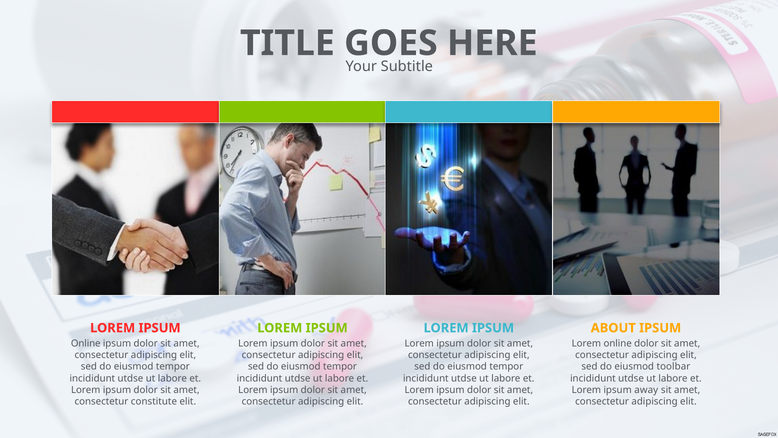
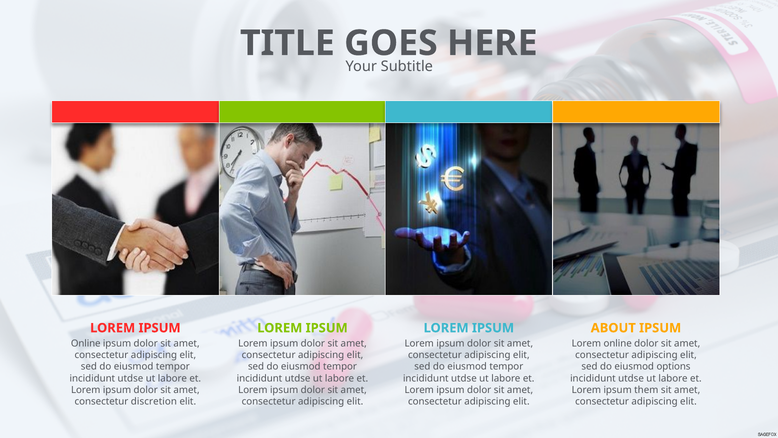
toolbar: toolbar -> options
away: away -> them
constitute: constitute -> discretion
